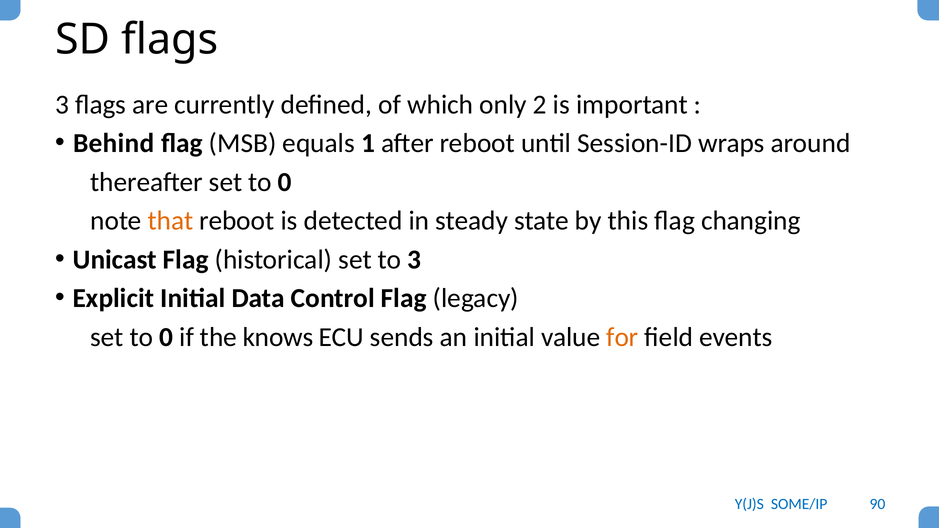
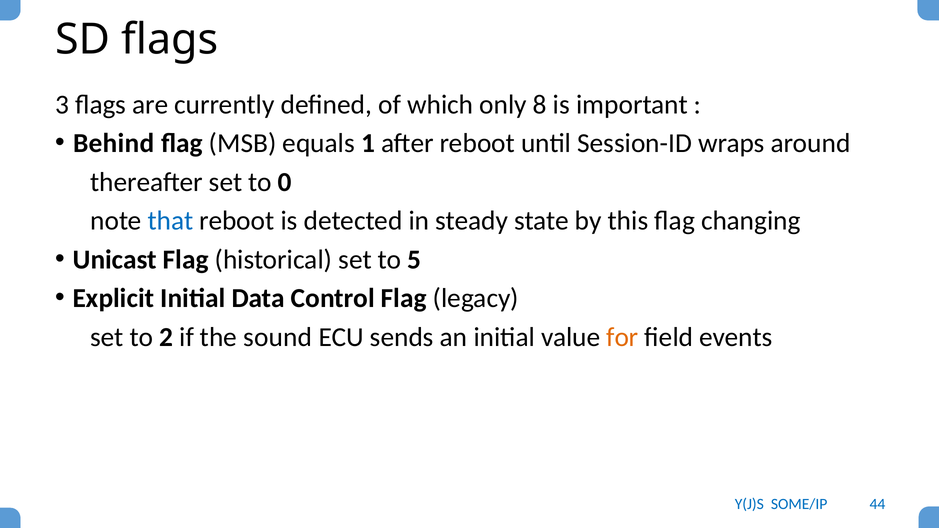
2: 2 -> 8
that colour: orange -> blue
to 3: 3 -> 5
0 at (166, 337): 0 -> 2
knows: knows -> sound
90: 90 -> 44
